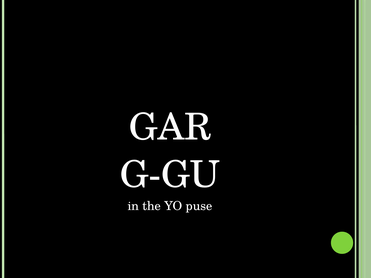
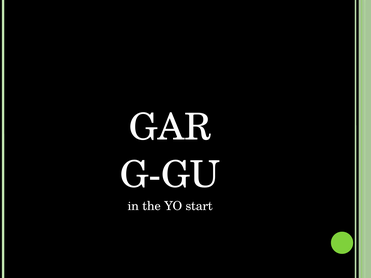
puse: puse -> start
